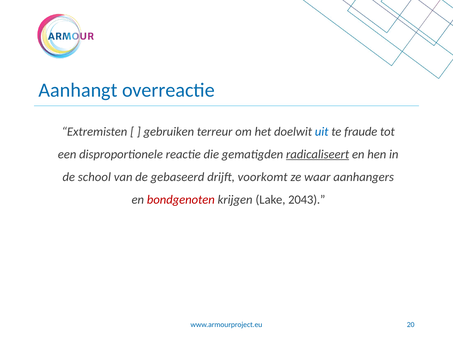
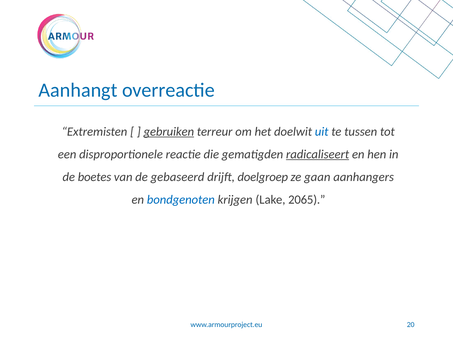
gebruiken underline: none -> present
fraude: fraude -> tussen
school: school -> boetes
voorkomt: voorkomt -> doelgroep
waar: waar -> gaan
bondgenoten colour: red -> blue
2043: 2043 -> 2065
